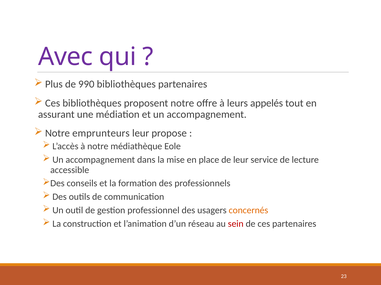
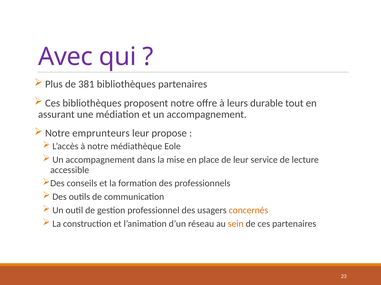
990: 990 -> 381
appelés: appelés -> durable
sein colour: red -> orange
